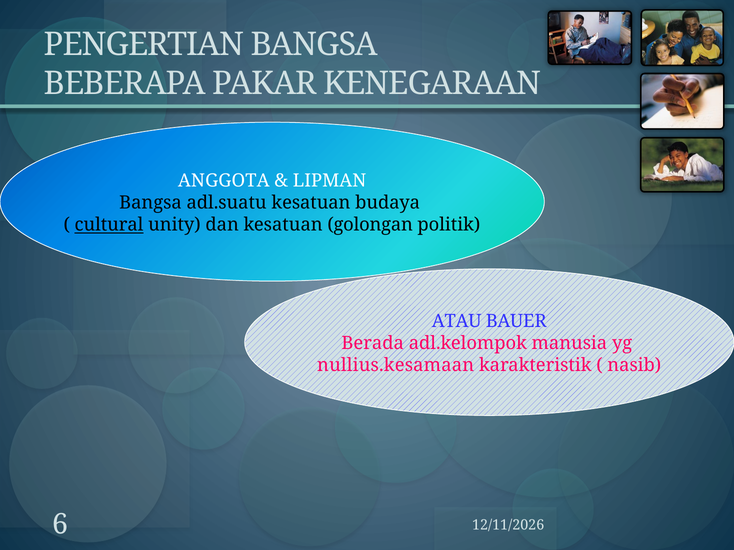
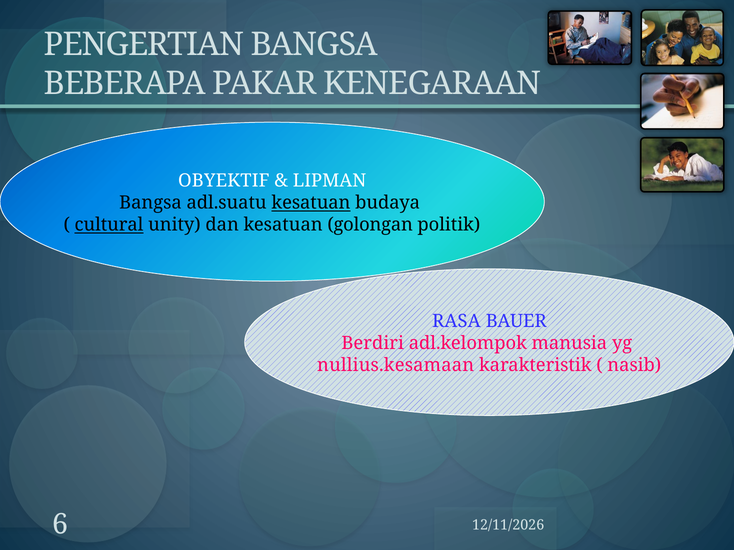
ANGGOTA: ANGGOTA -> OBYEKTIF
kesatuan at (311, 203) underline: none -> present
ATAU: ATAU -> RASA
Berada: Berada -> Berdiri
